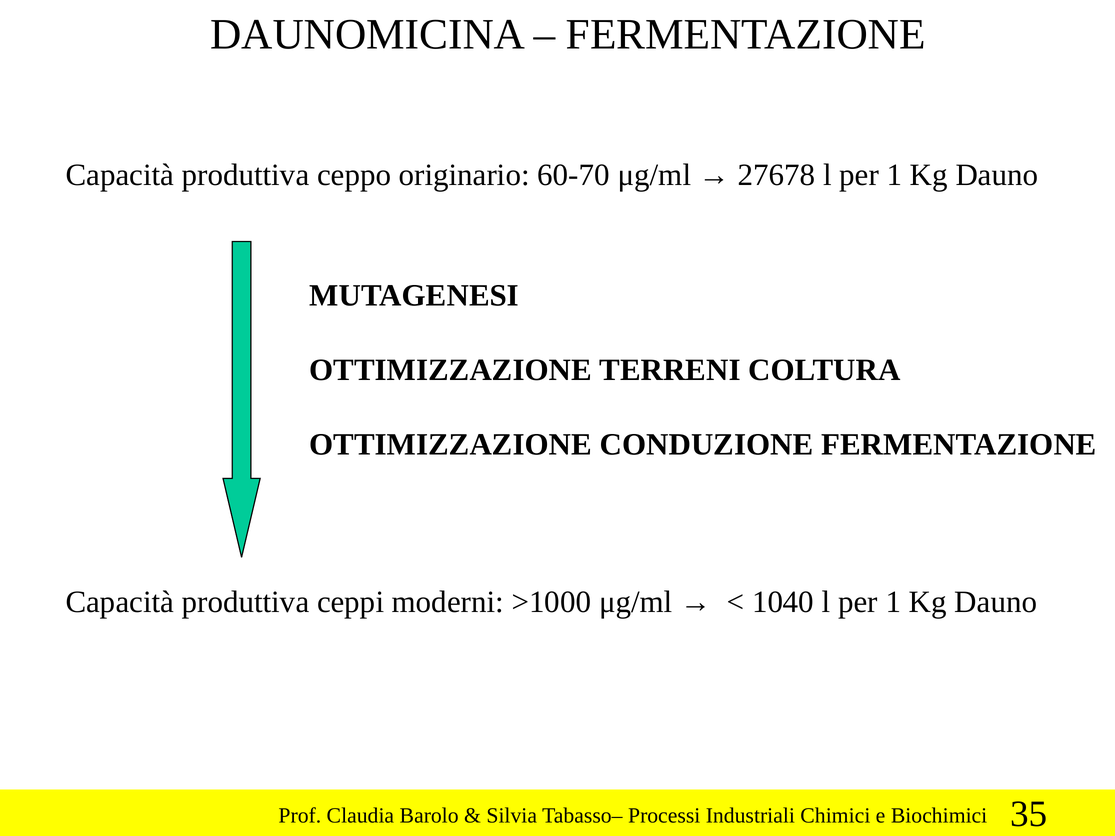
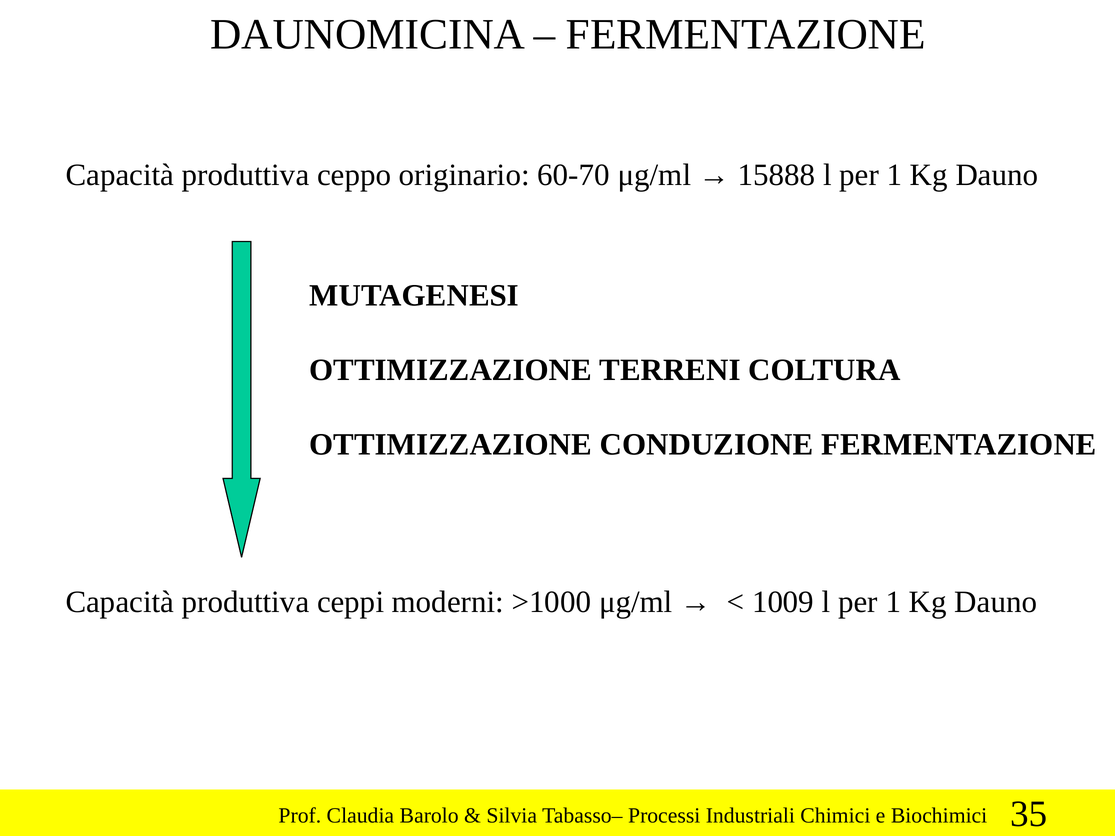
27678: 27678 -> 15888
1040: 1040 -> 1009
